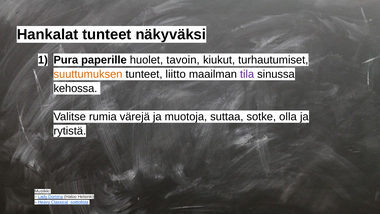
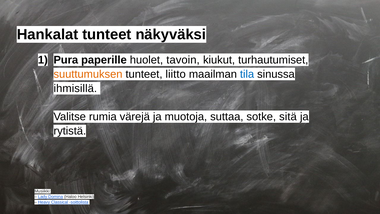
tila colour: purple -> blue
kehossa: kehossa -> ihmisillä
olla: olla -> sitä
